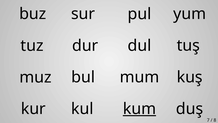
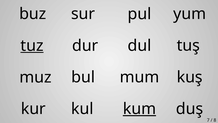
tuz underline: none -> present
